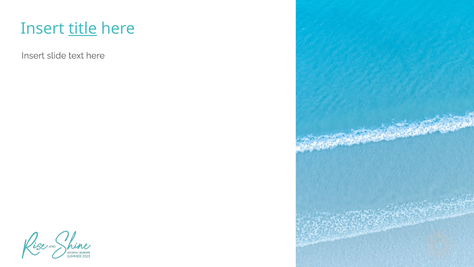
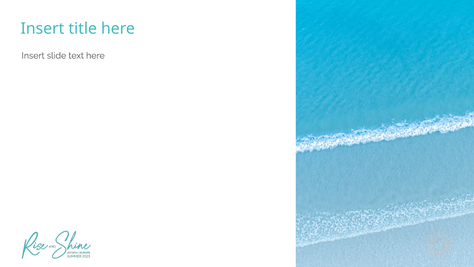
title underline: present -> none
